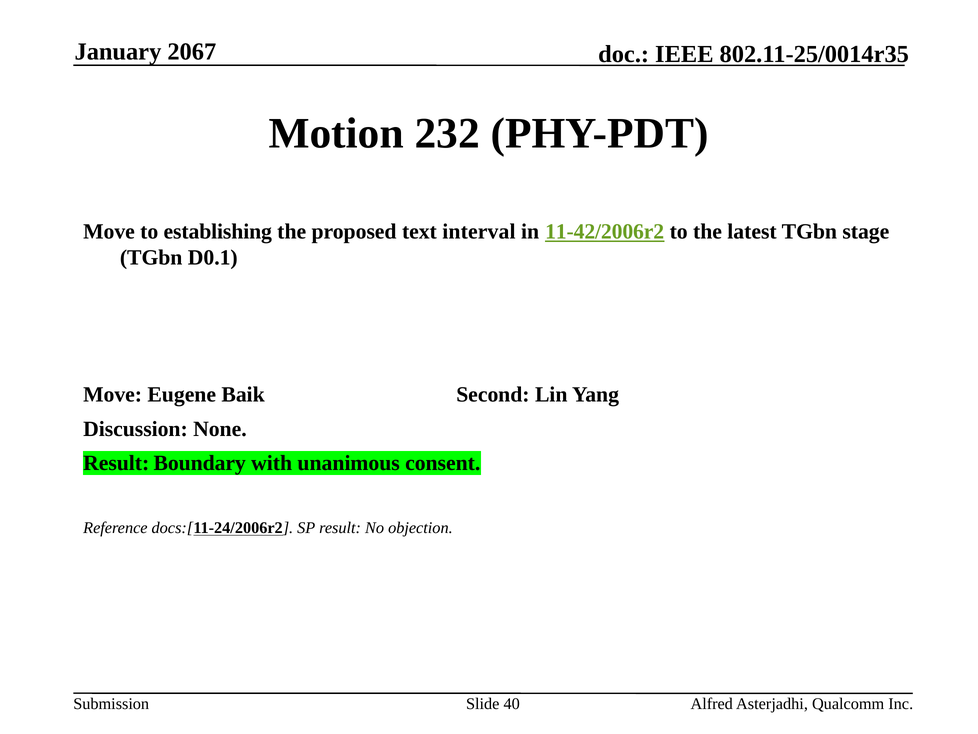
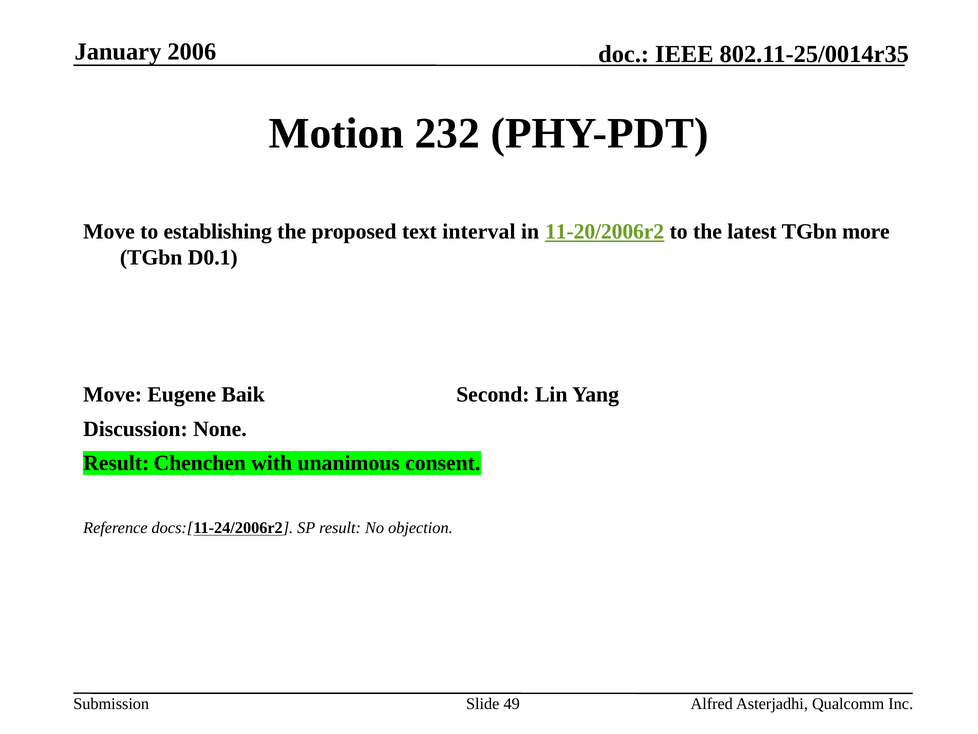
2067: 2067 -> 2006
11-42/2006r2: 11-42/2006r2 -> 11-20/2006r2
stage: stage -> more
Boundary: Boundary -> Chenchen
40: 40 -> 49
